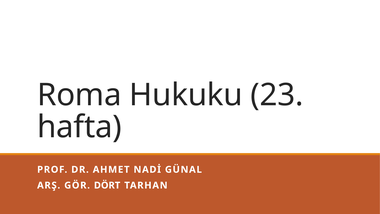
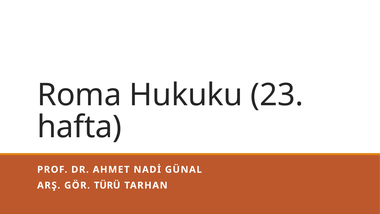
DÖRT: DÖRT -> TÜRÜ
